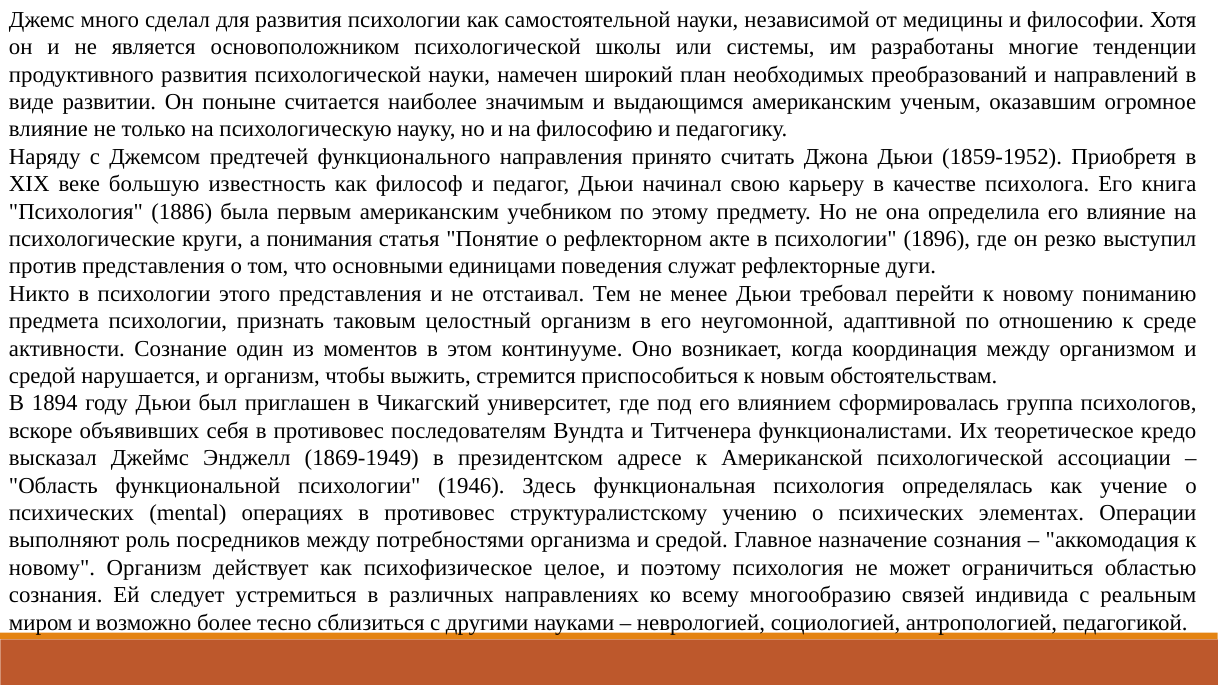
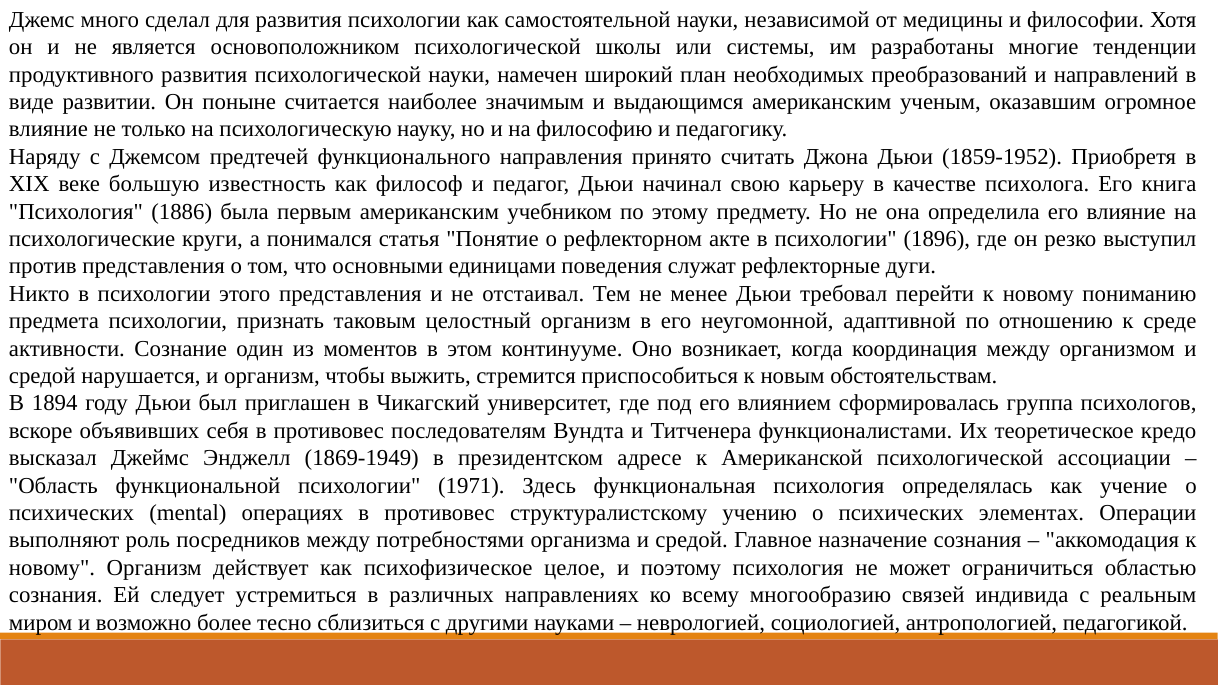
понимания: понимания -> понимался
1946: 1946 -> 1971
